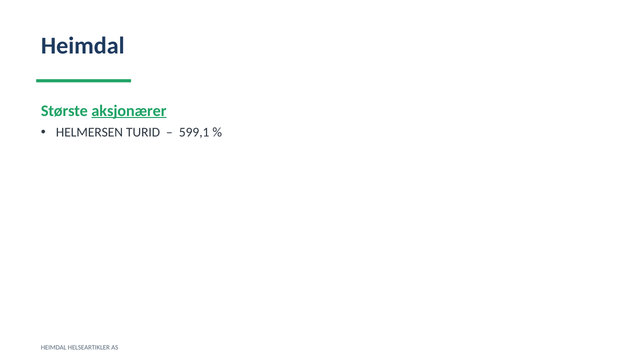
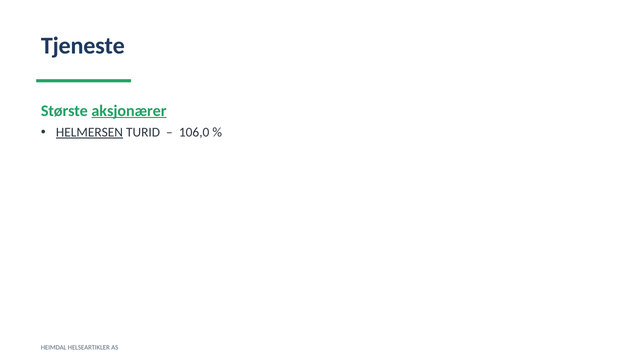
Heimdal at (83, 46): Heimdal -> Tjeneste
HELMERSEN underline: none -> present
599,1: 599,1 -> 106,0
